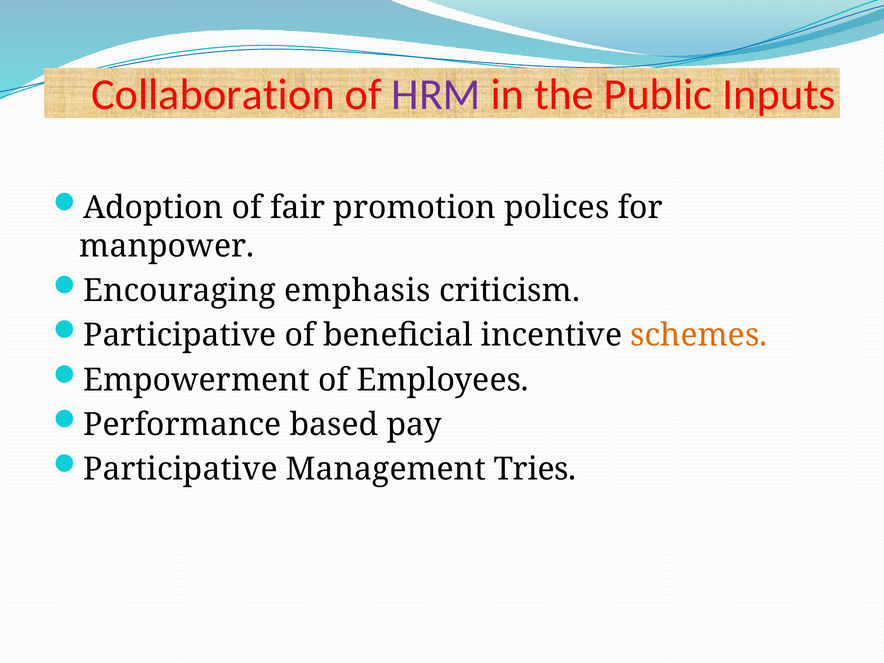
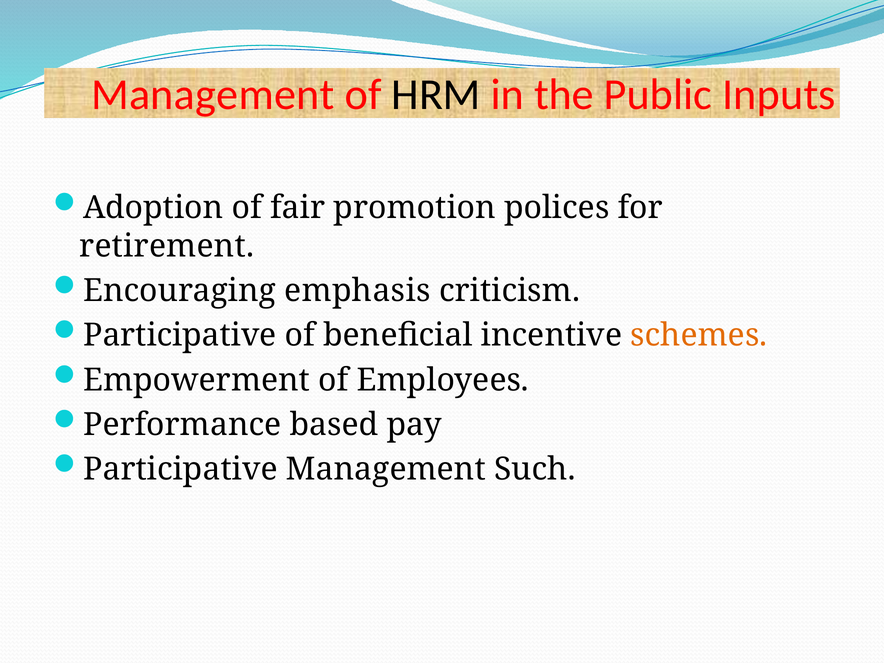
Collaboration at (213, 94): Collaboration -> Management
HRM colour: purple -> black
manpower: manpower -> retirement
Tries: Tries -> Such
